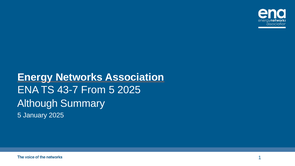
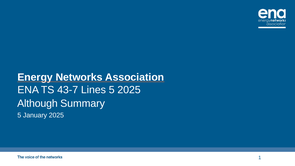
From: From -> Lines
